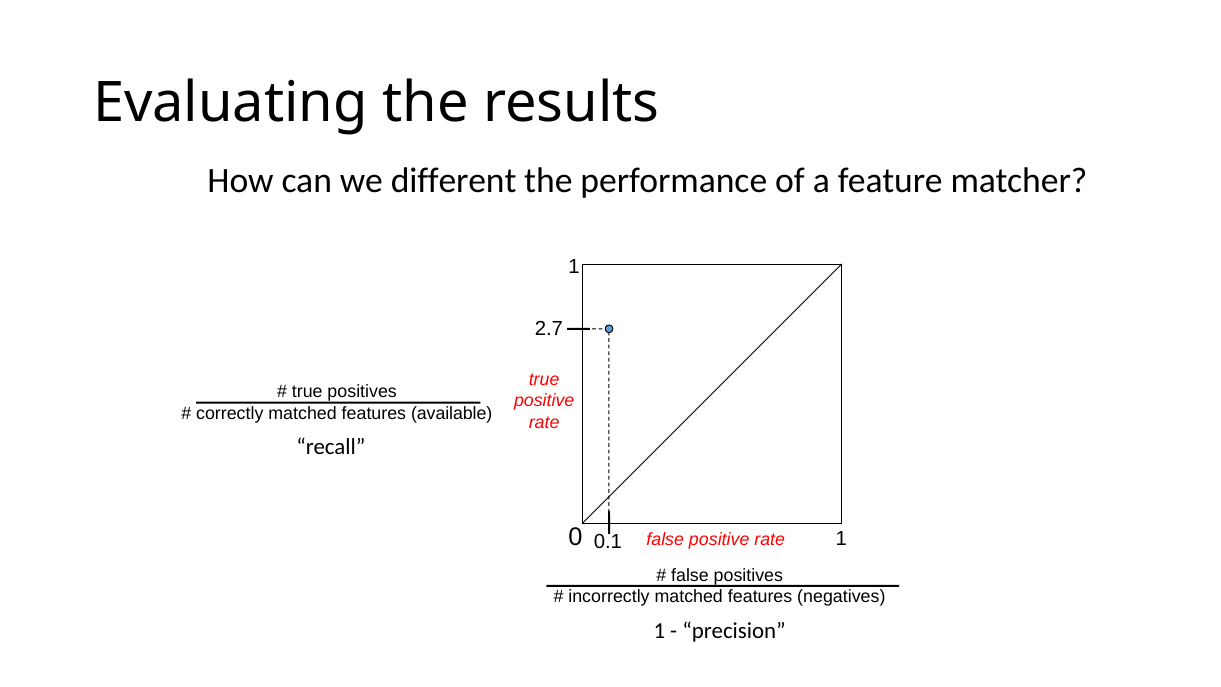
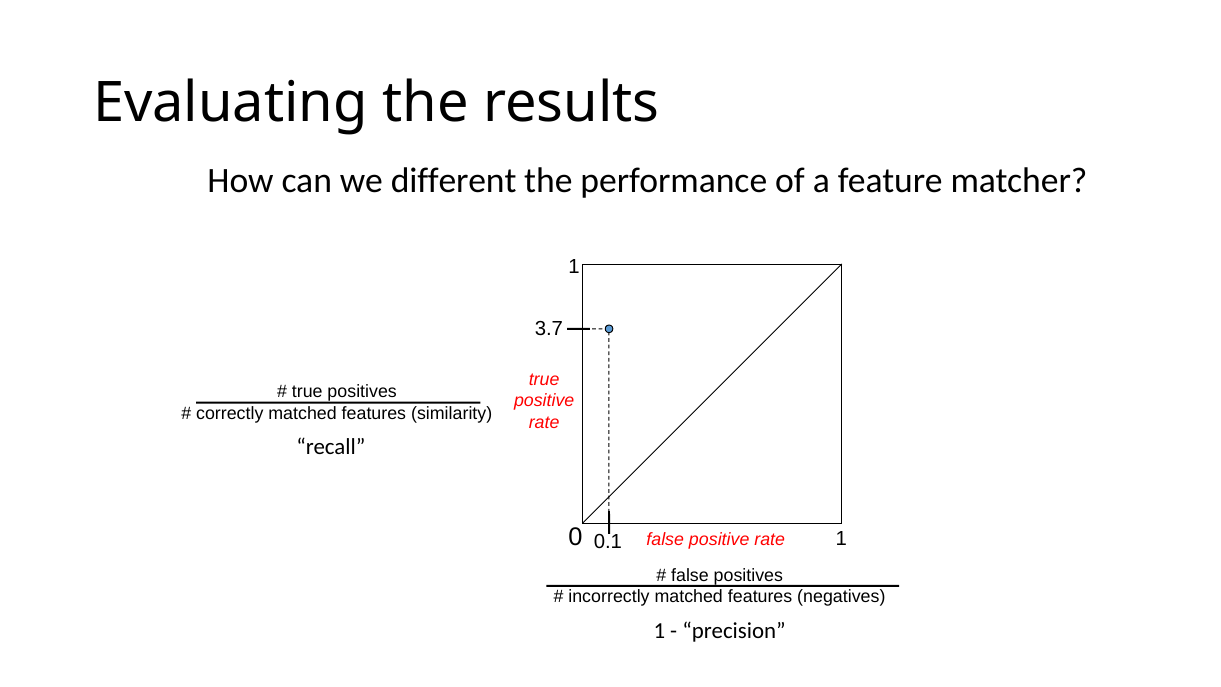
2.7: 2.7 -> 3.7
available: available -> similarity
